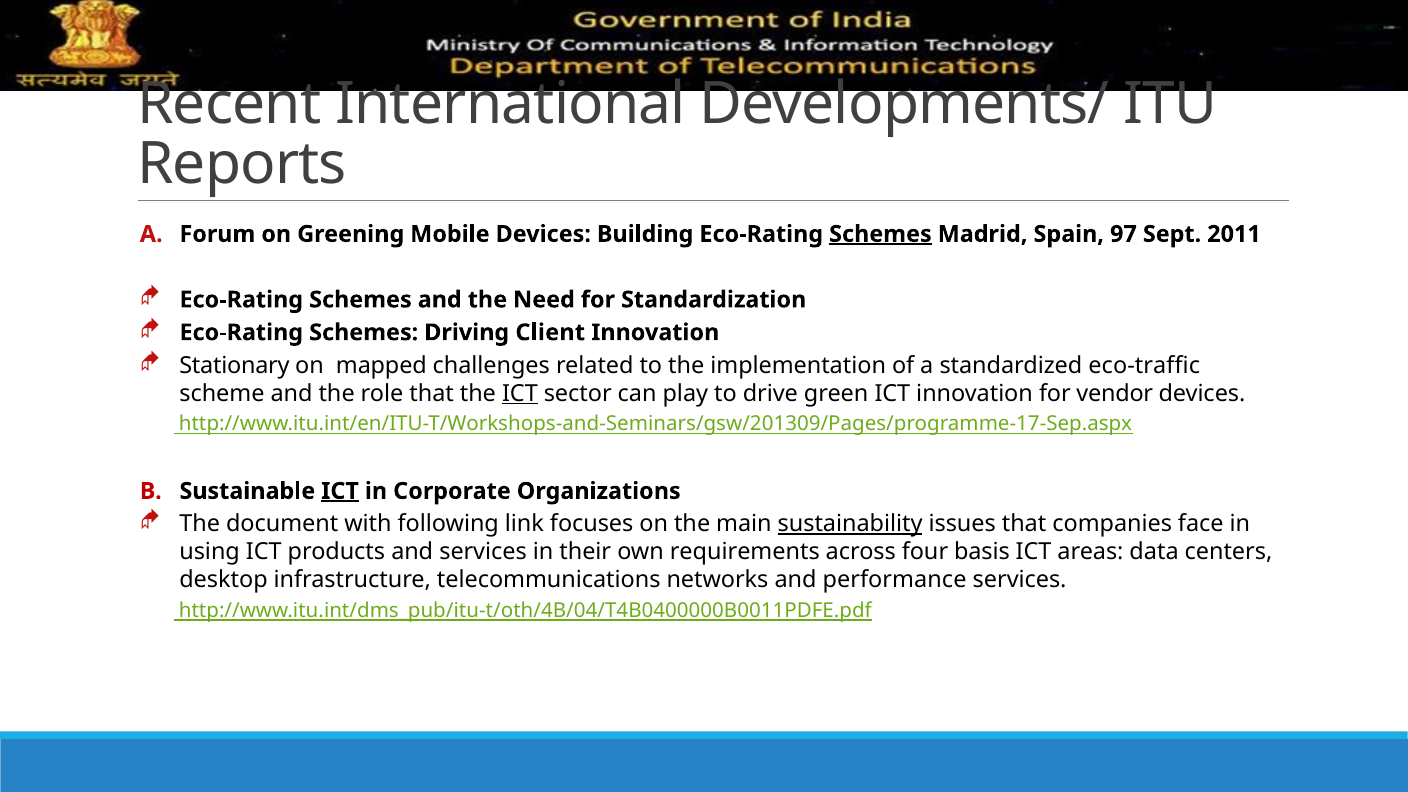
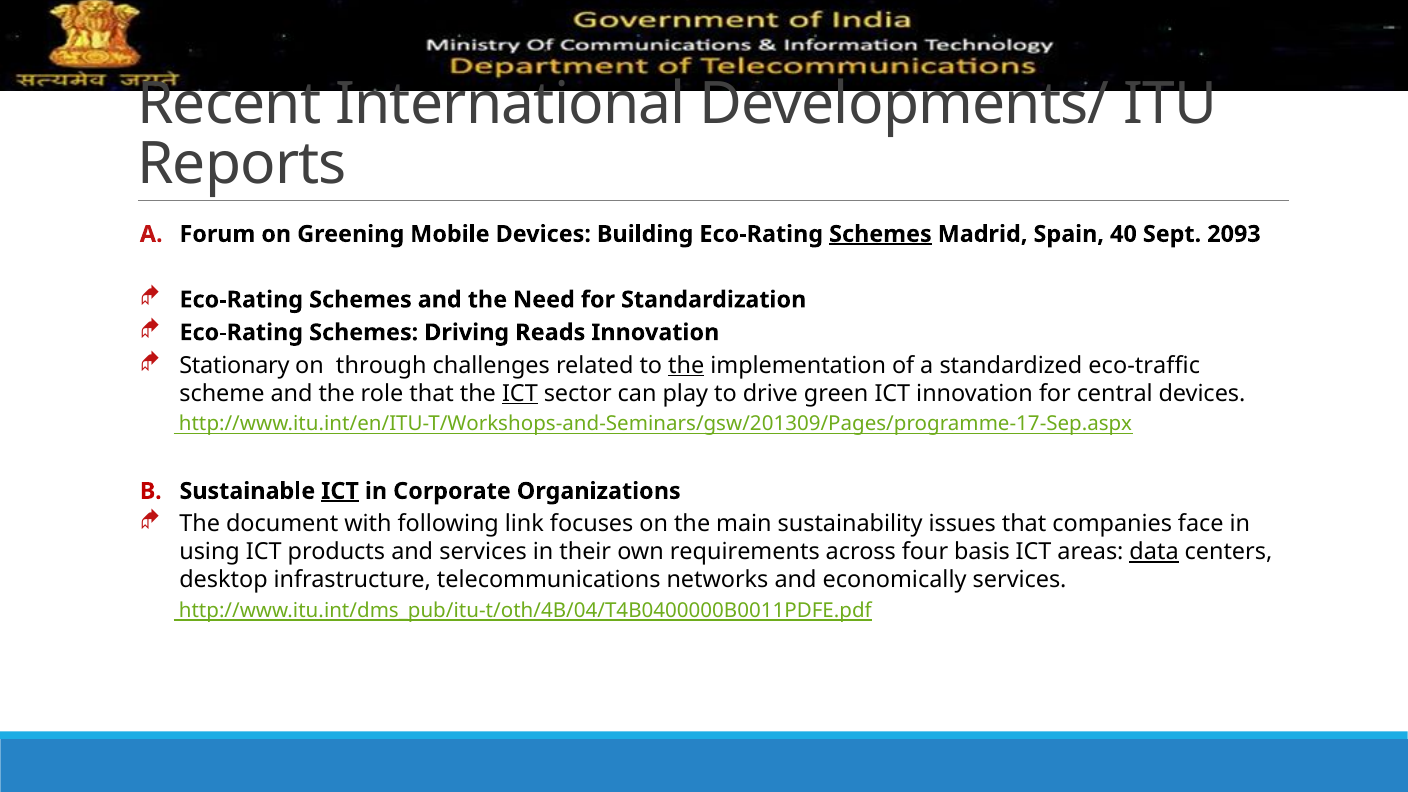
97: 97 -> 40
2011: 2011 -> 2093
Client: Client -> Reads
mapped: mapped -> through
the at (686, 365) underline: none -> present
vendor: vendor -> central
sustainability underline: present -> none
data underline: none -> present
performance: performance -> economically
